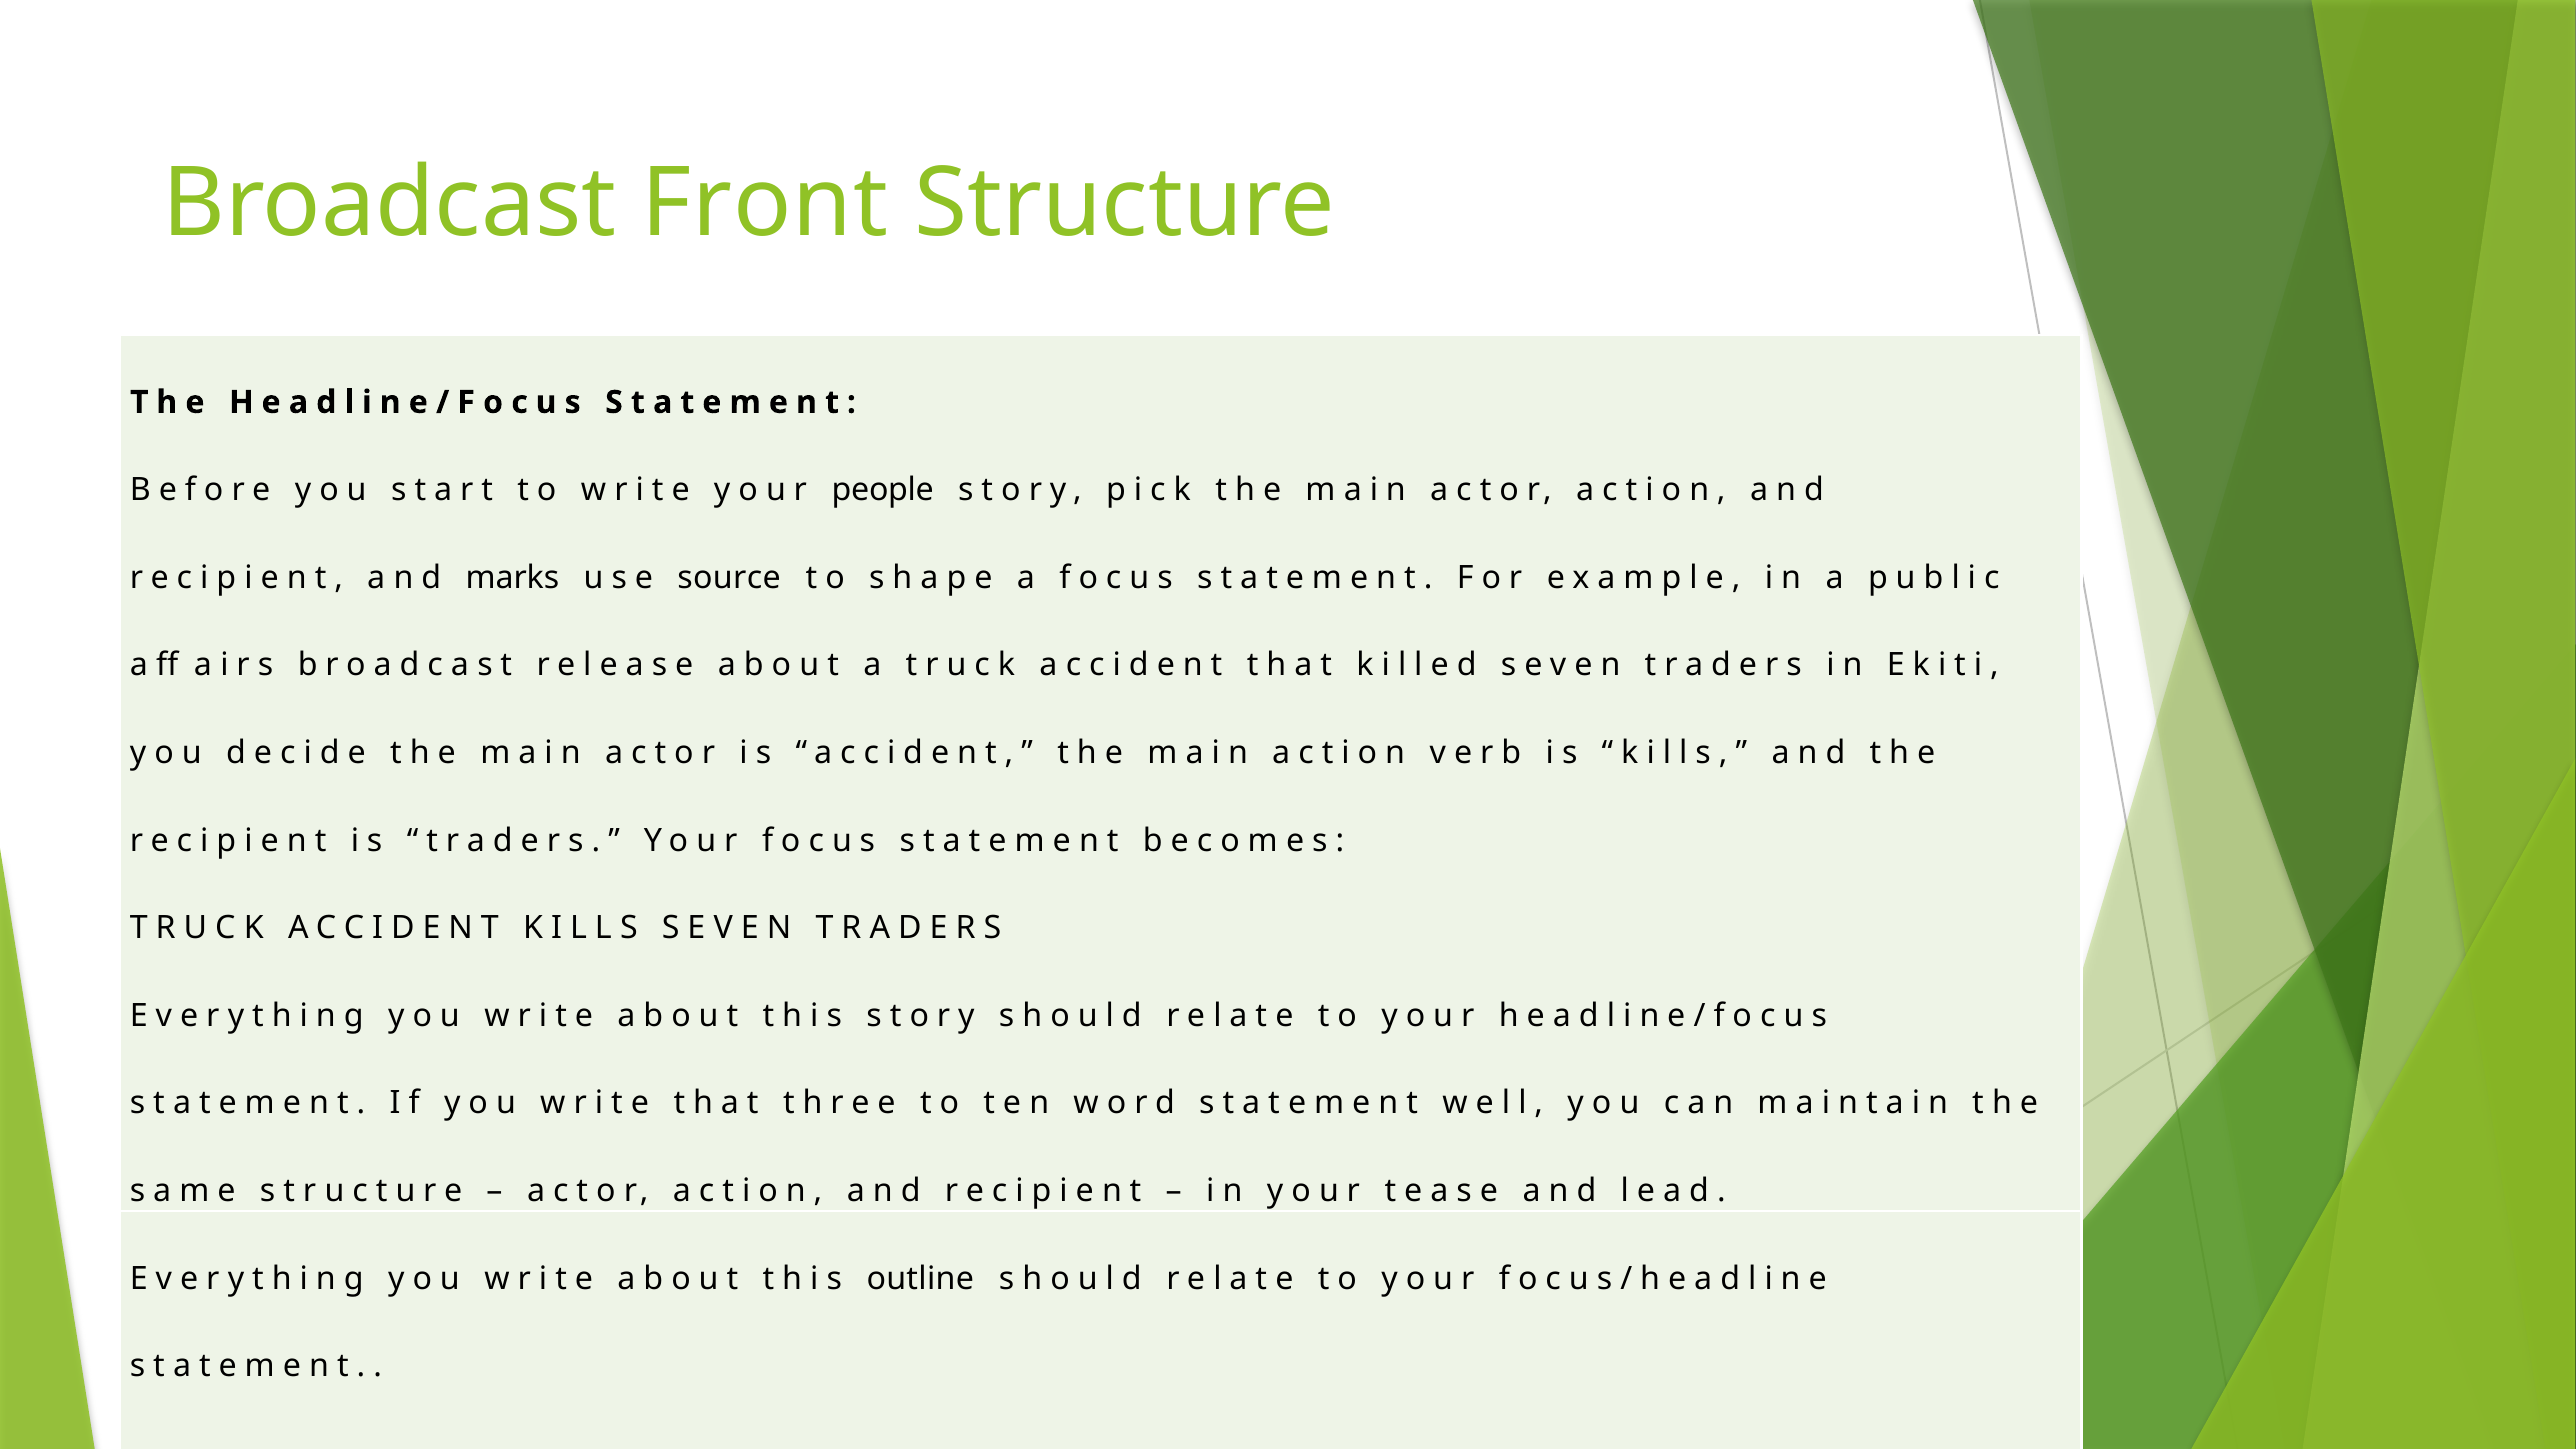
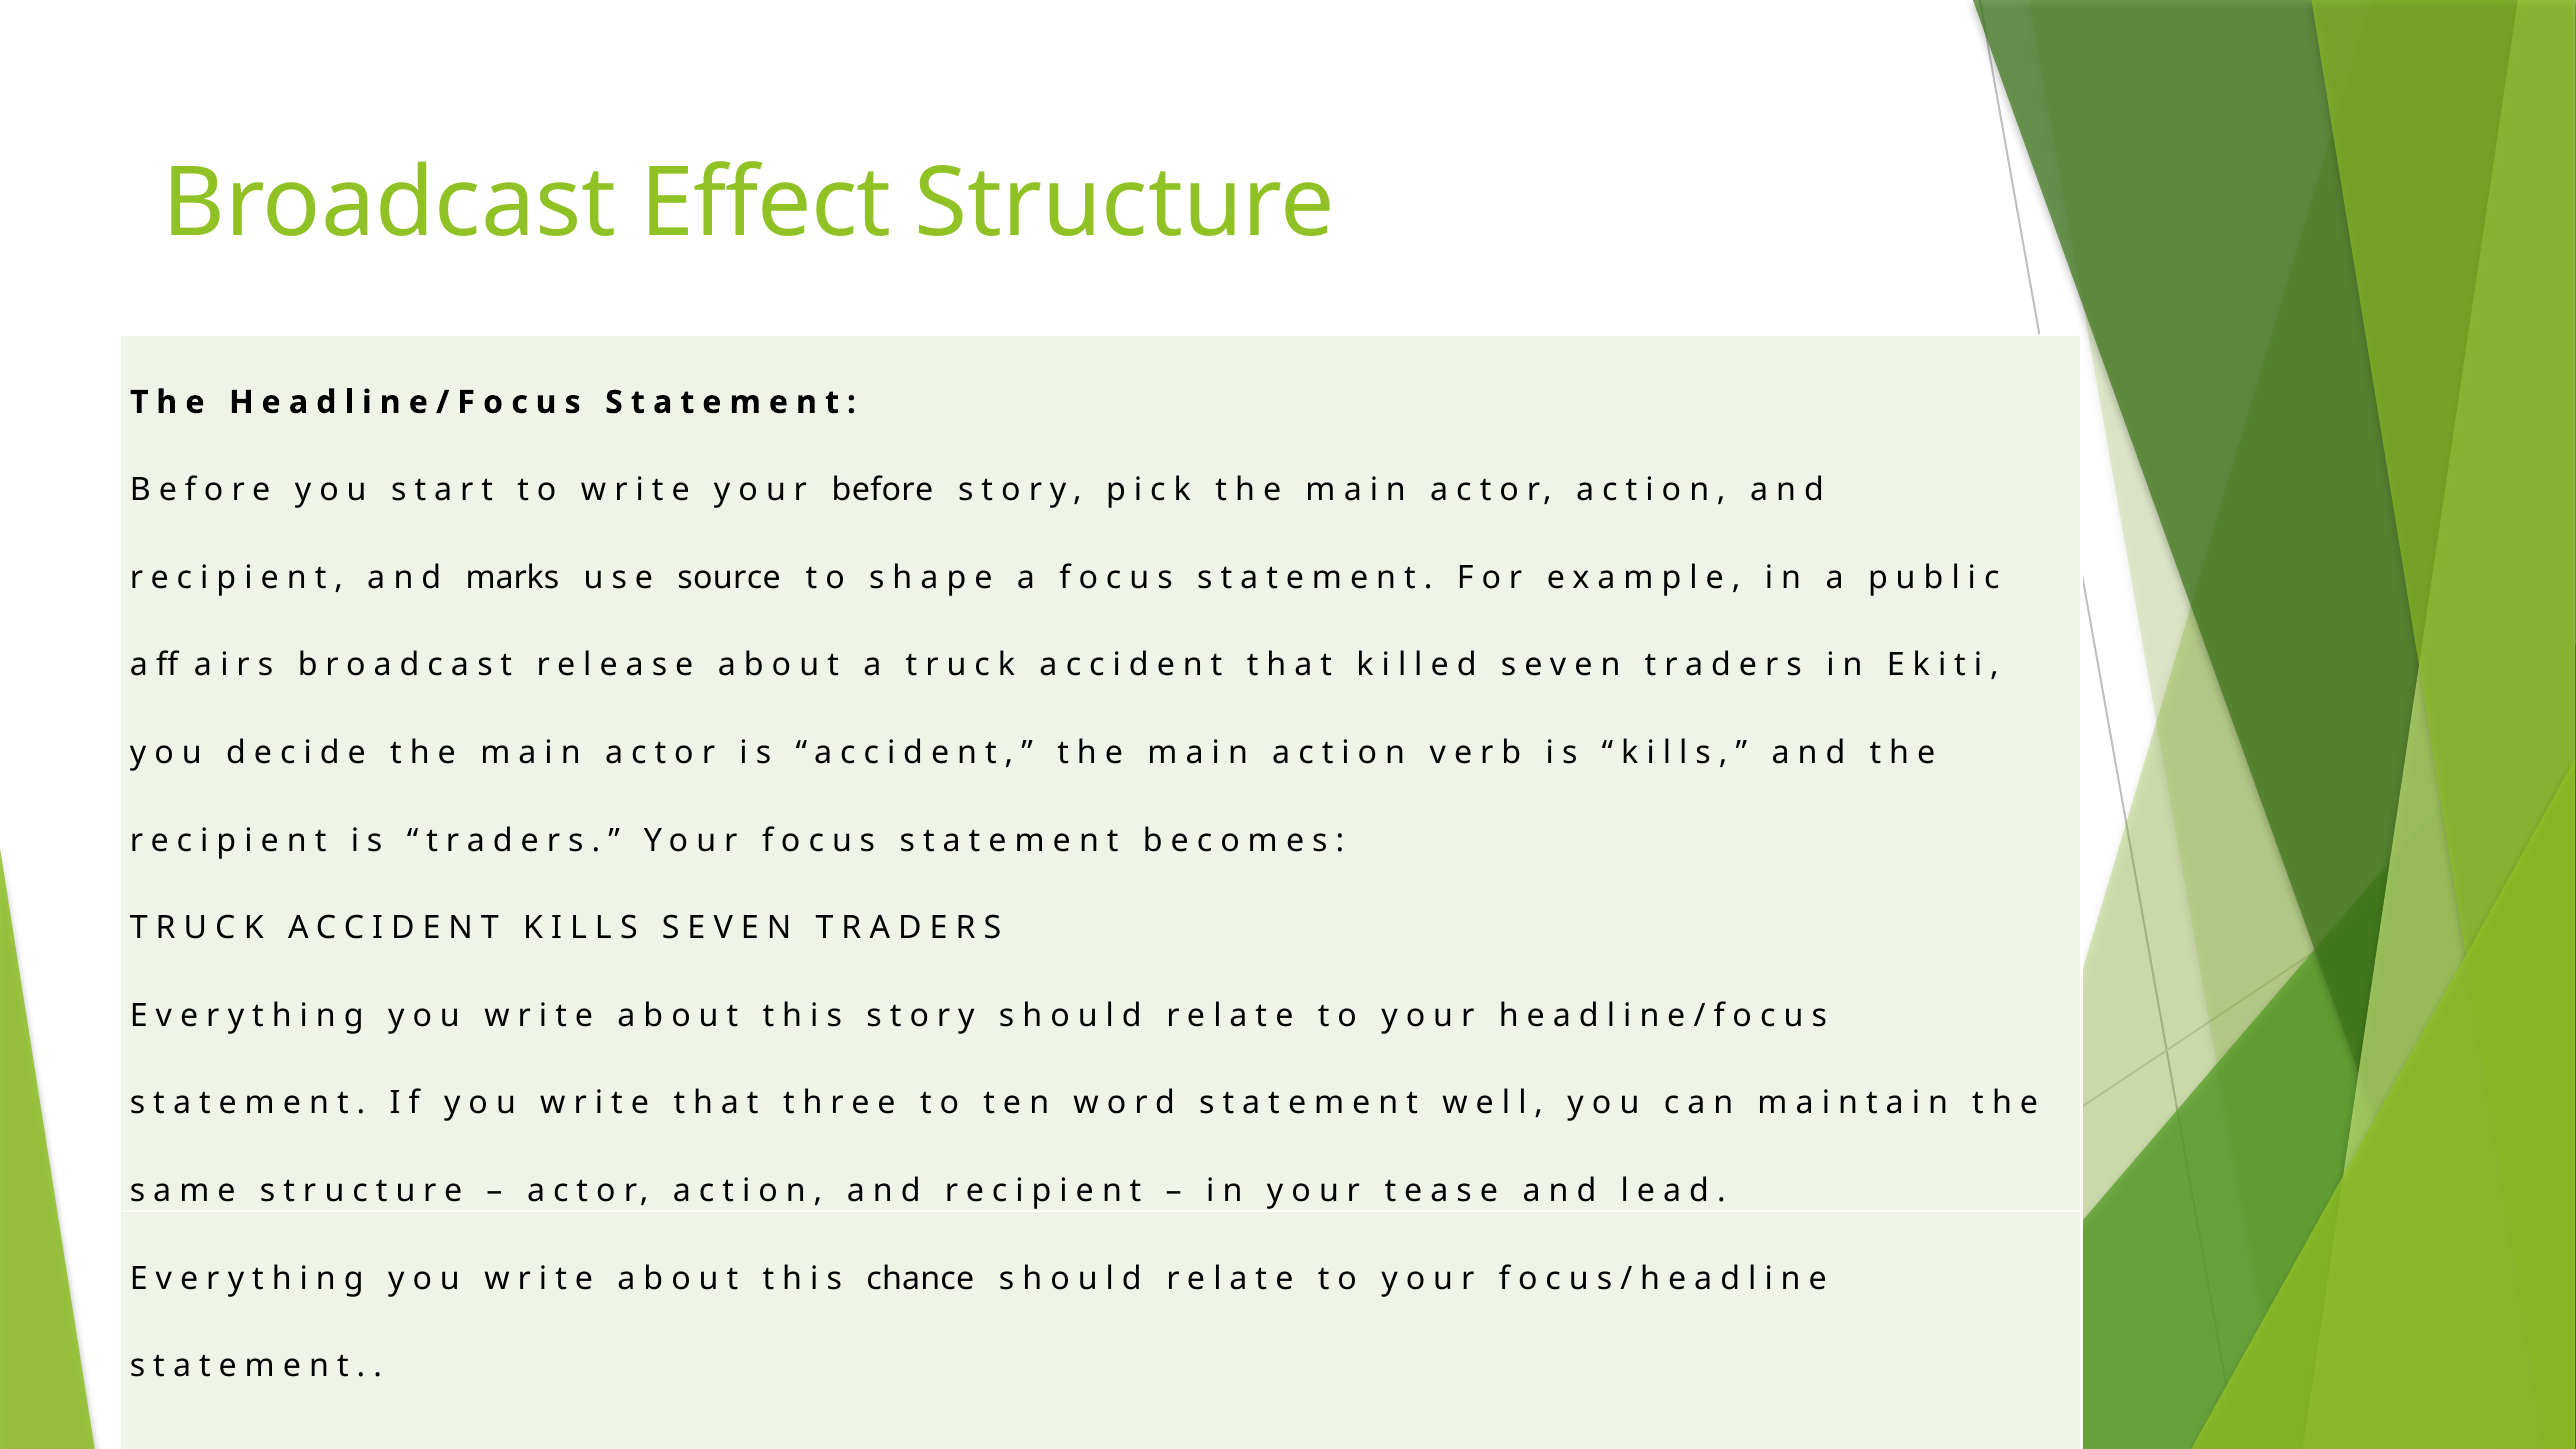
Front: Front -> Effect
people: people -> before
outline: outline -> chance
